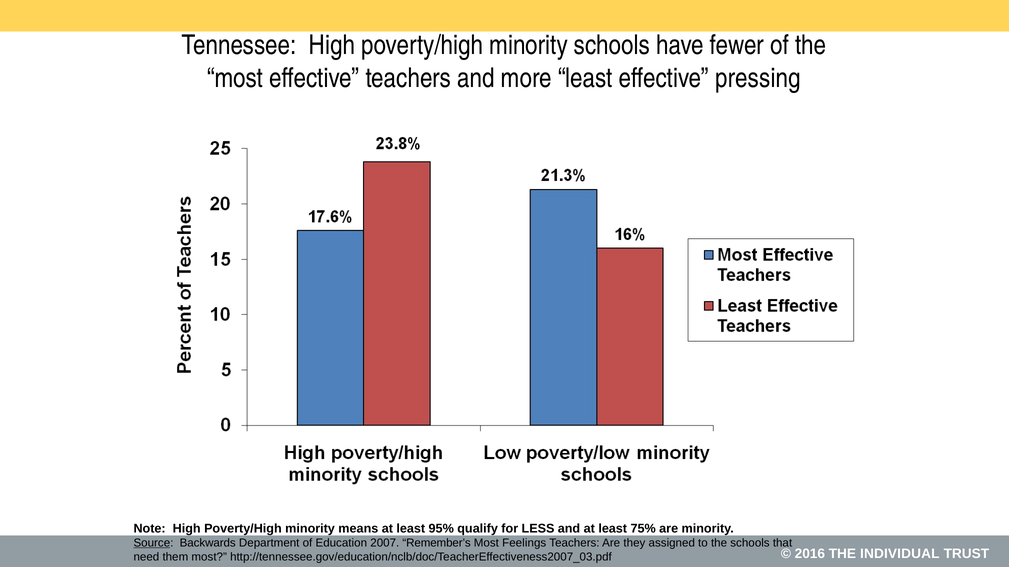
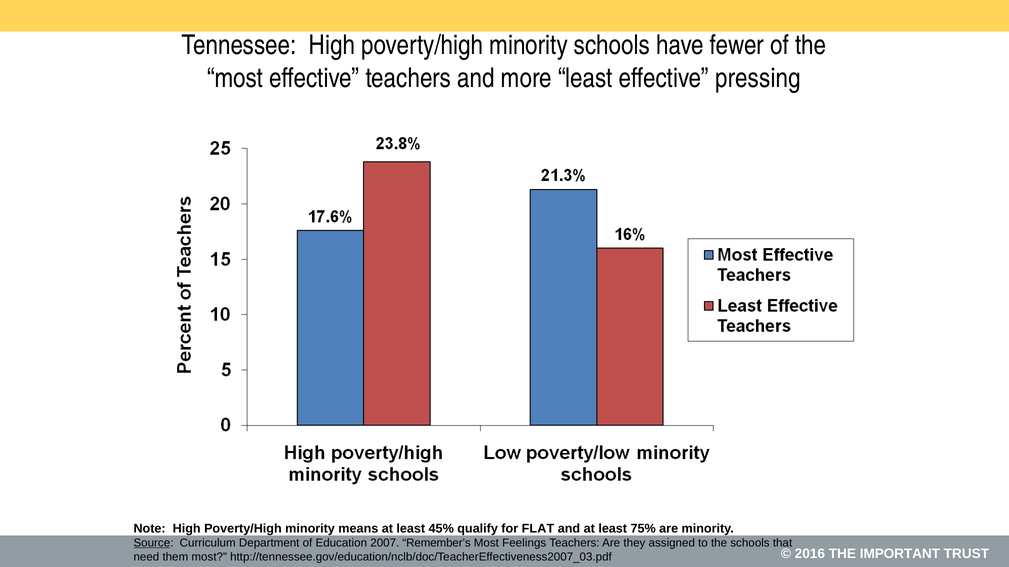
95%: 95% -> 45%
LESS: LESS -> FLAT
Backwards: Backwards -> Curriculum
INDIVIDUAL: INDIVIDUAL -> IMPORTANT
